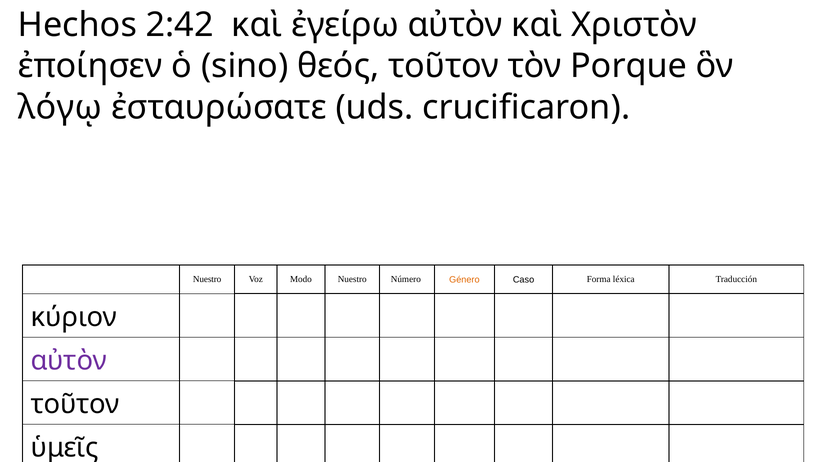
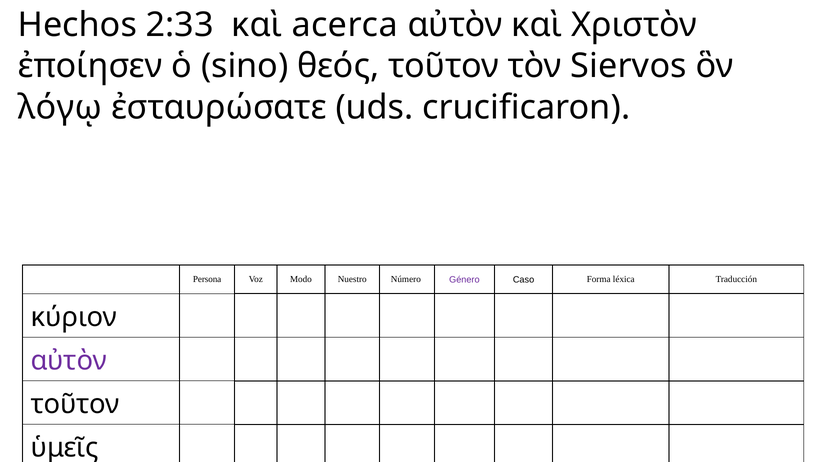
2:42: 2:42 -> 2:33
ἐγείρω: ἐγείρω -> acerca
Porque: Porque -> Siervos
Nuestro at (207, 279): Nuestro -> Persona
Género colour: orange -> purple
